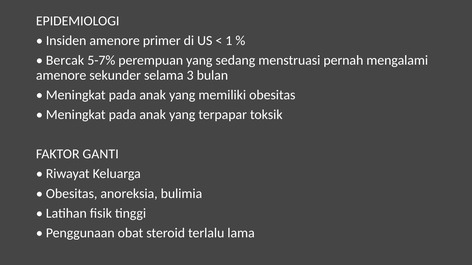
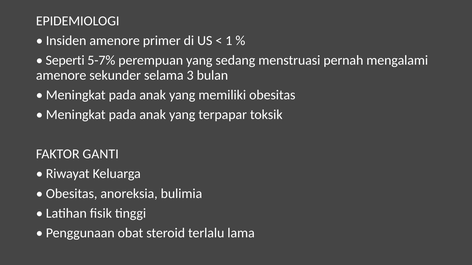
Bercak: Bercak -> Seperti
